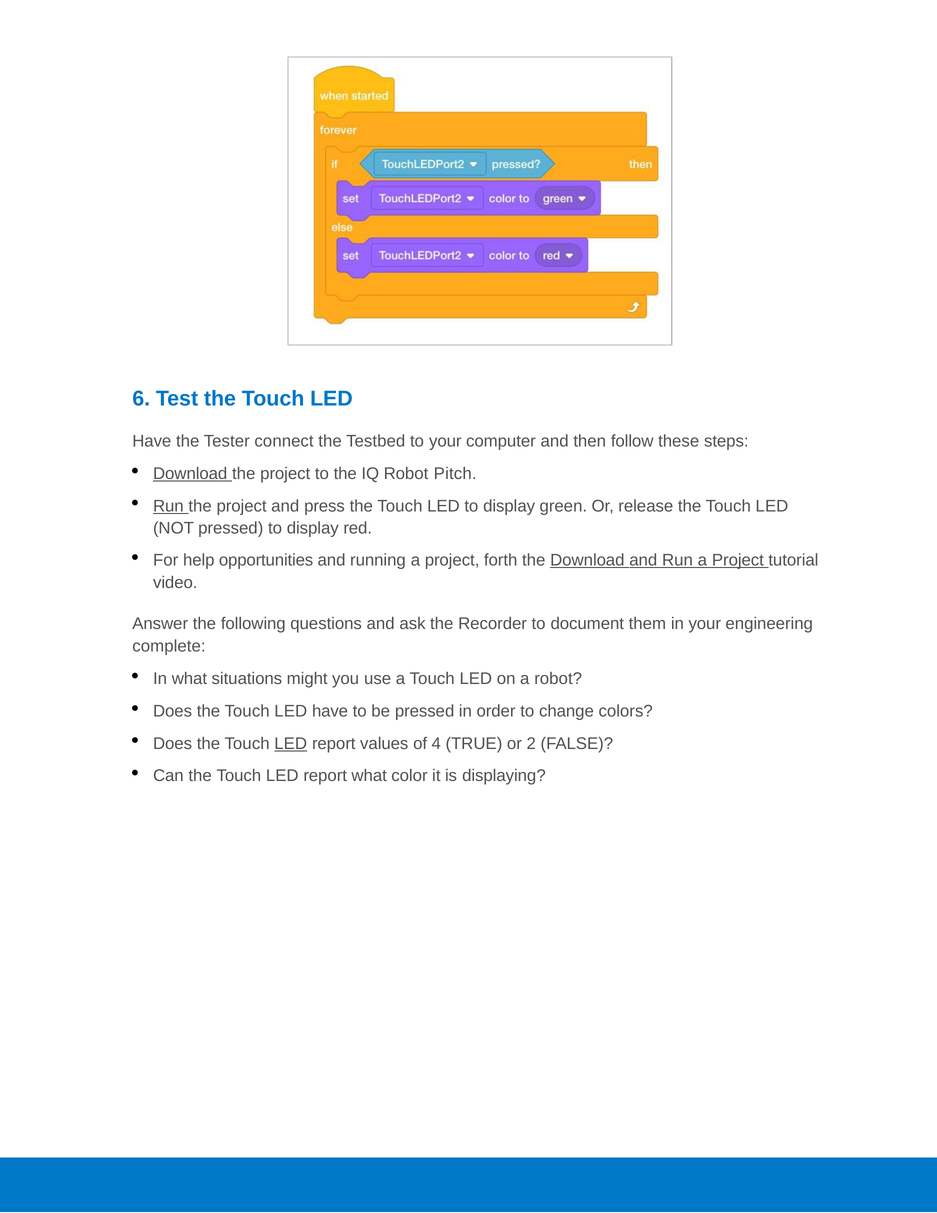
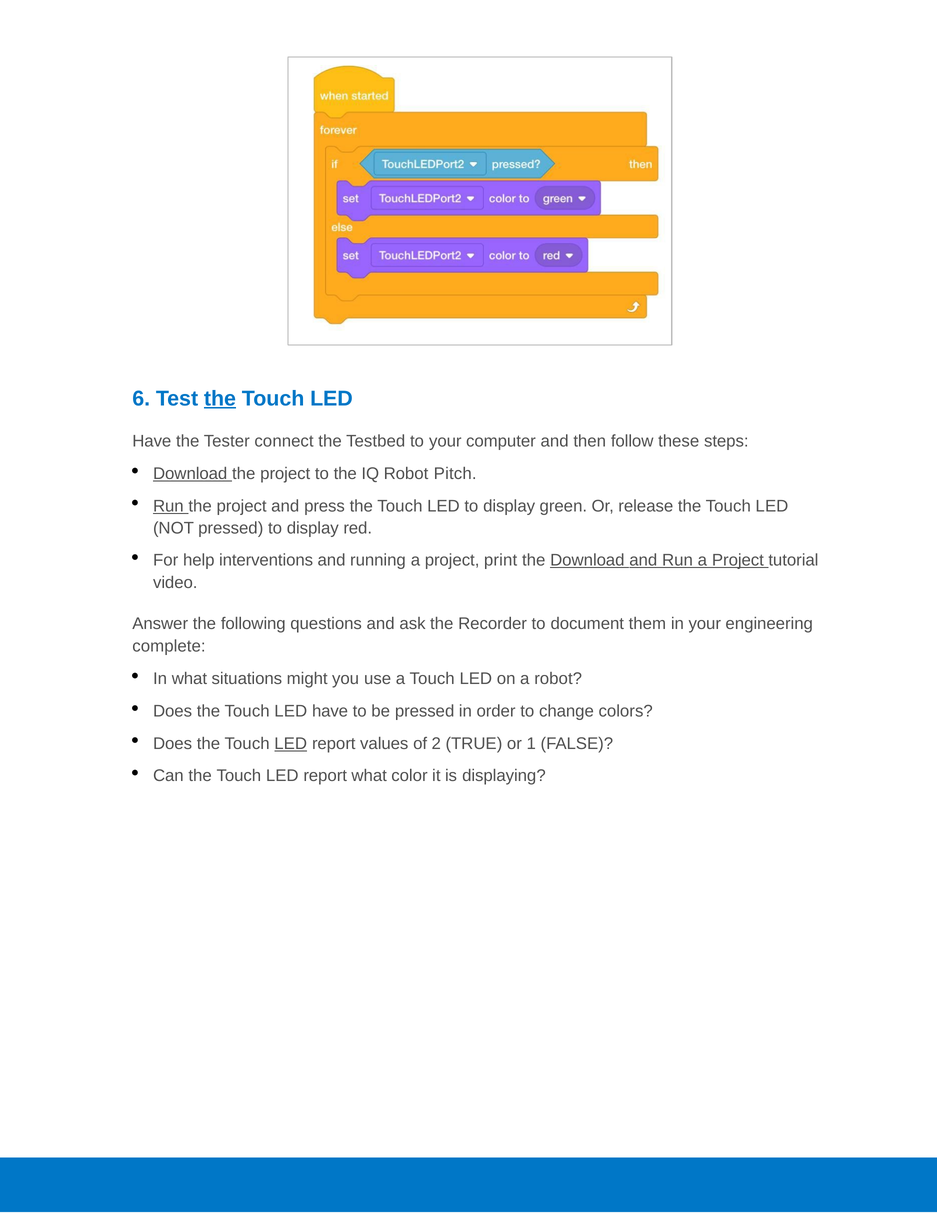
the at (220, 398) underline: none -> present
opportunities: opportunities -> interventions
forth: forth -> print
4: 4 -> 2
2: 2 -> 1
